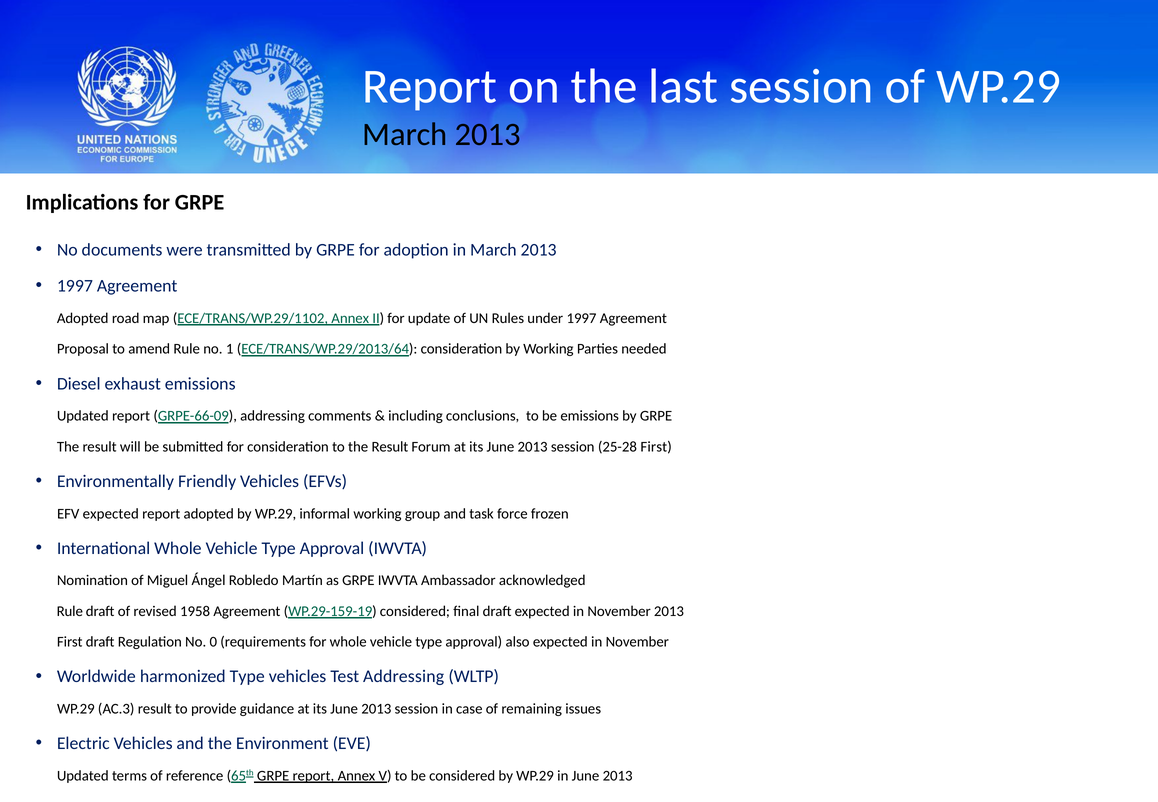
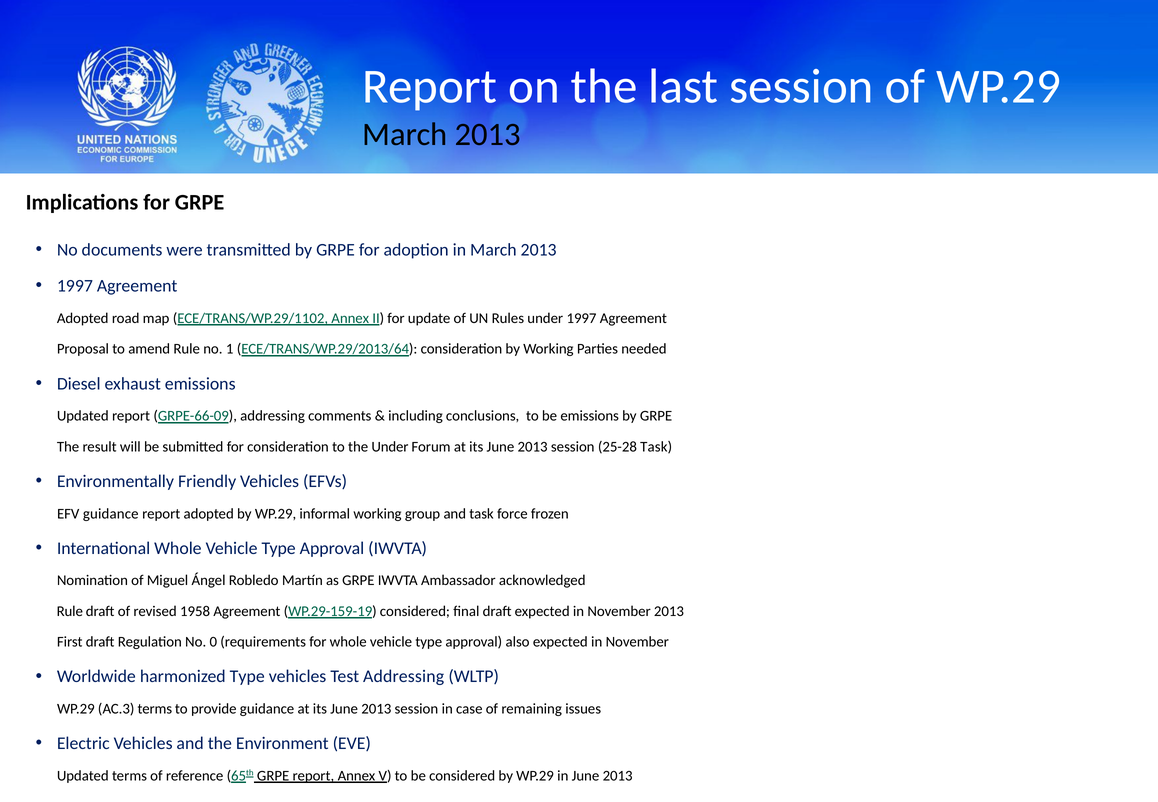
to the Result: Result -> Under
25-28 First: First -> Task
EFV expected: expected -> guidance
AC.3 result: result -> terms
